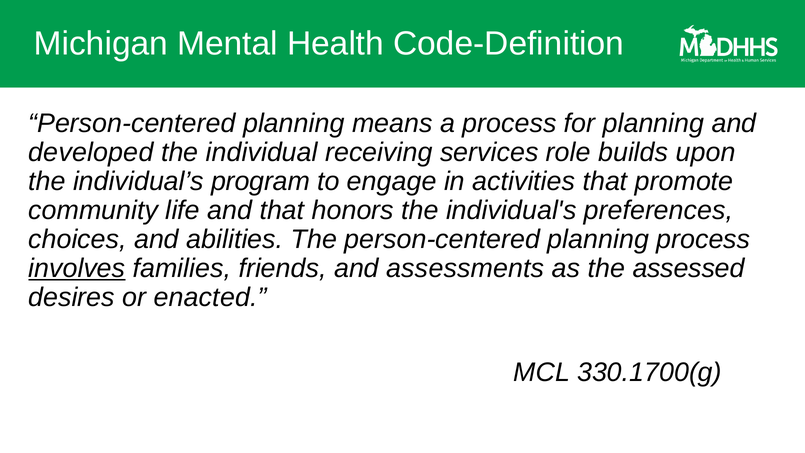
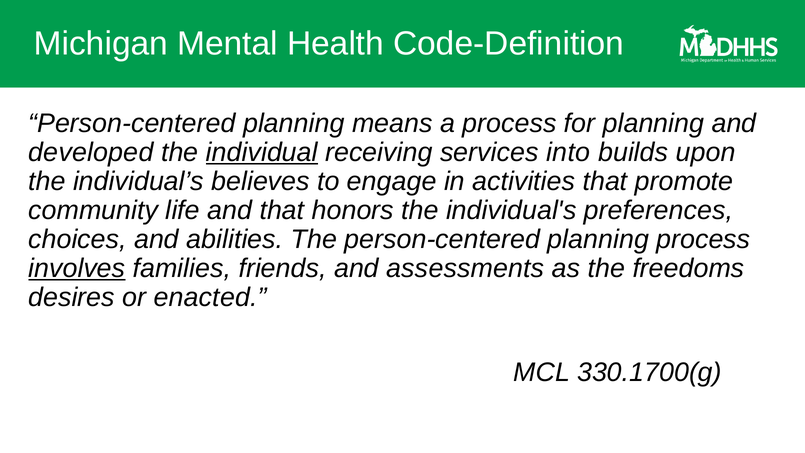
individual underline: none -> present
role: role -> into
program: program -> believes
assessed: assessed -> freedoms
